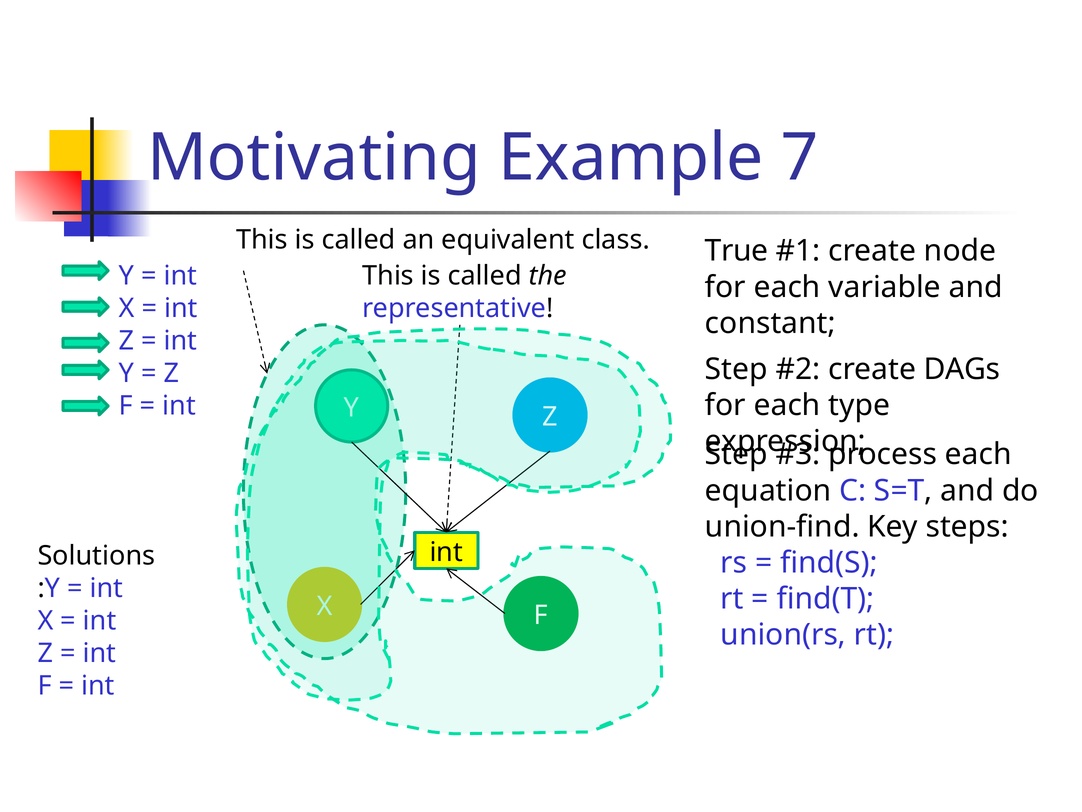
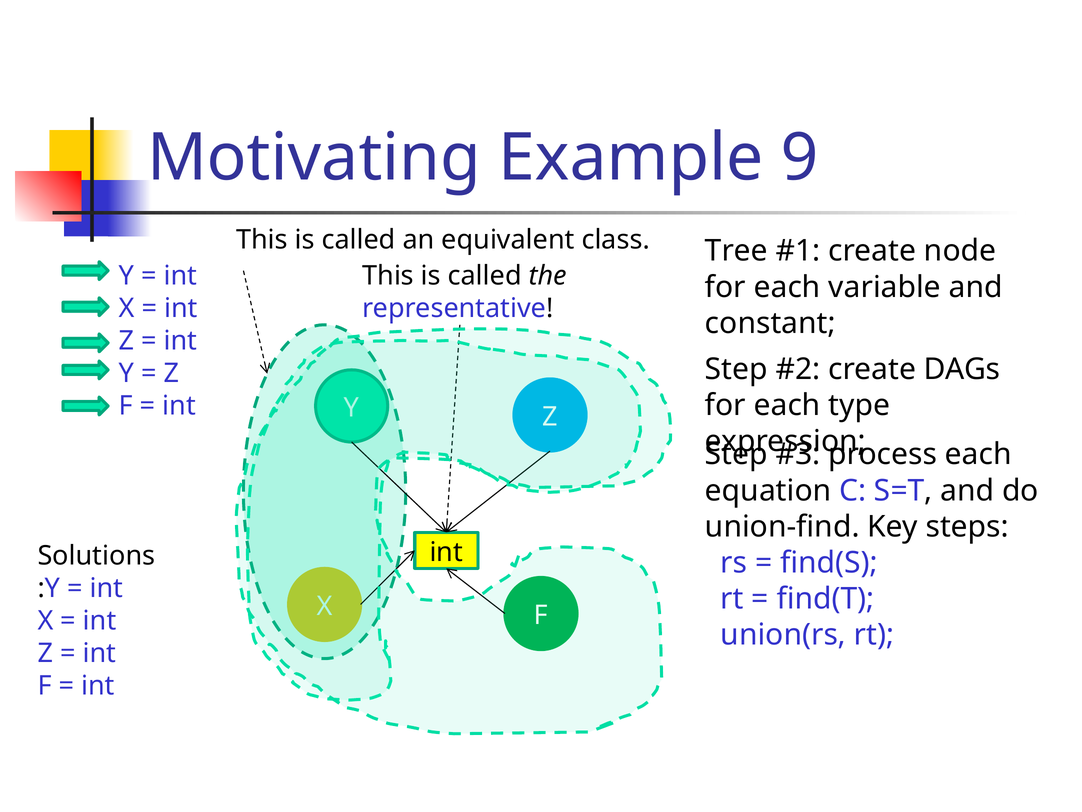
7: 7 -> 9
True: True -> Tree
